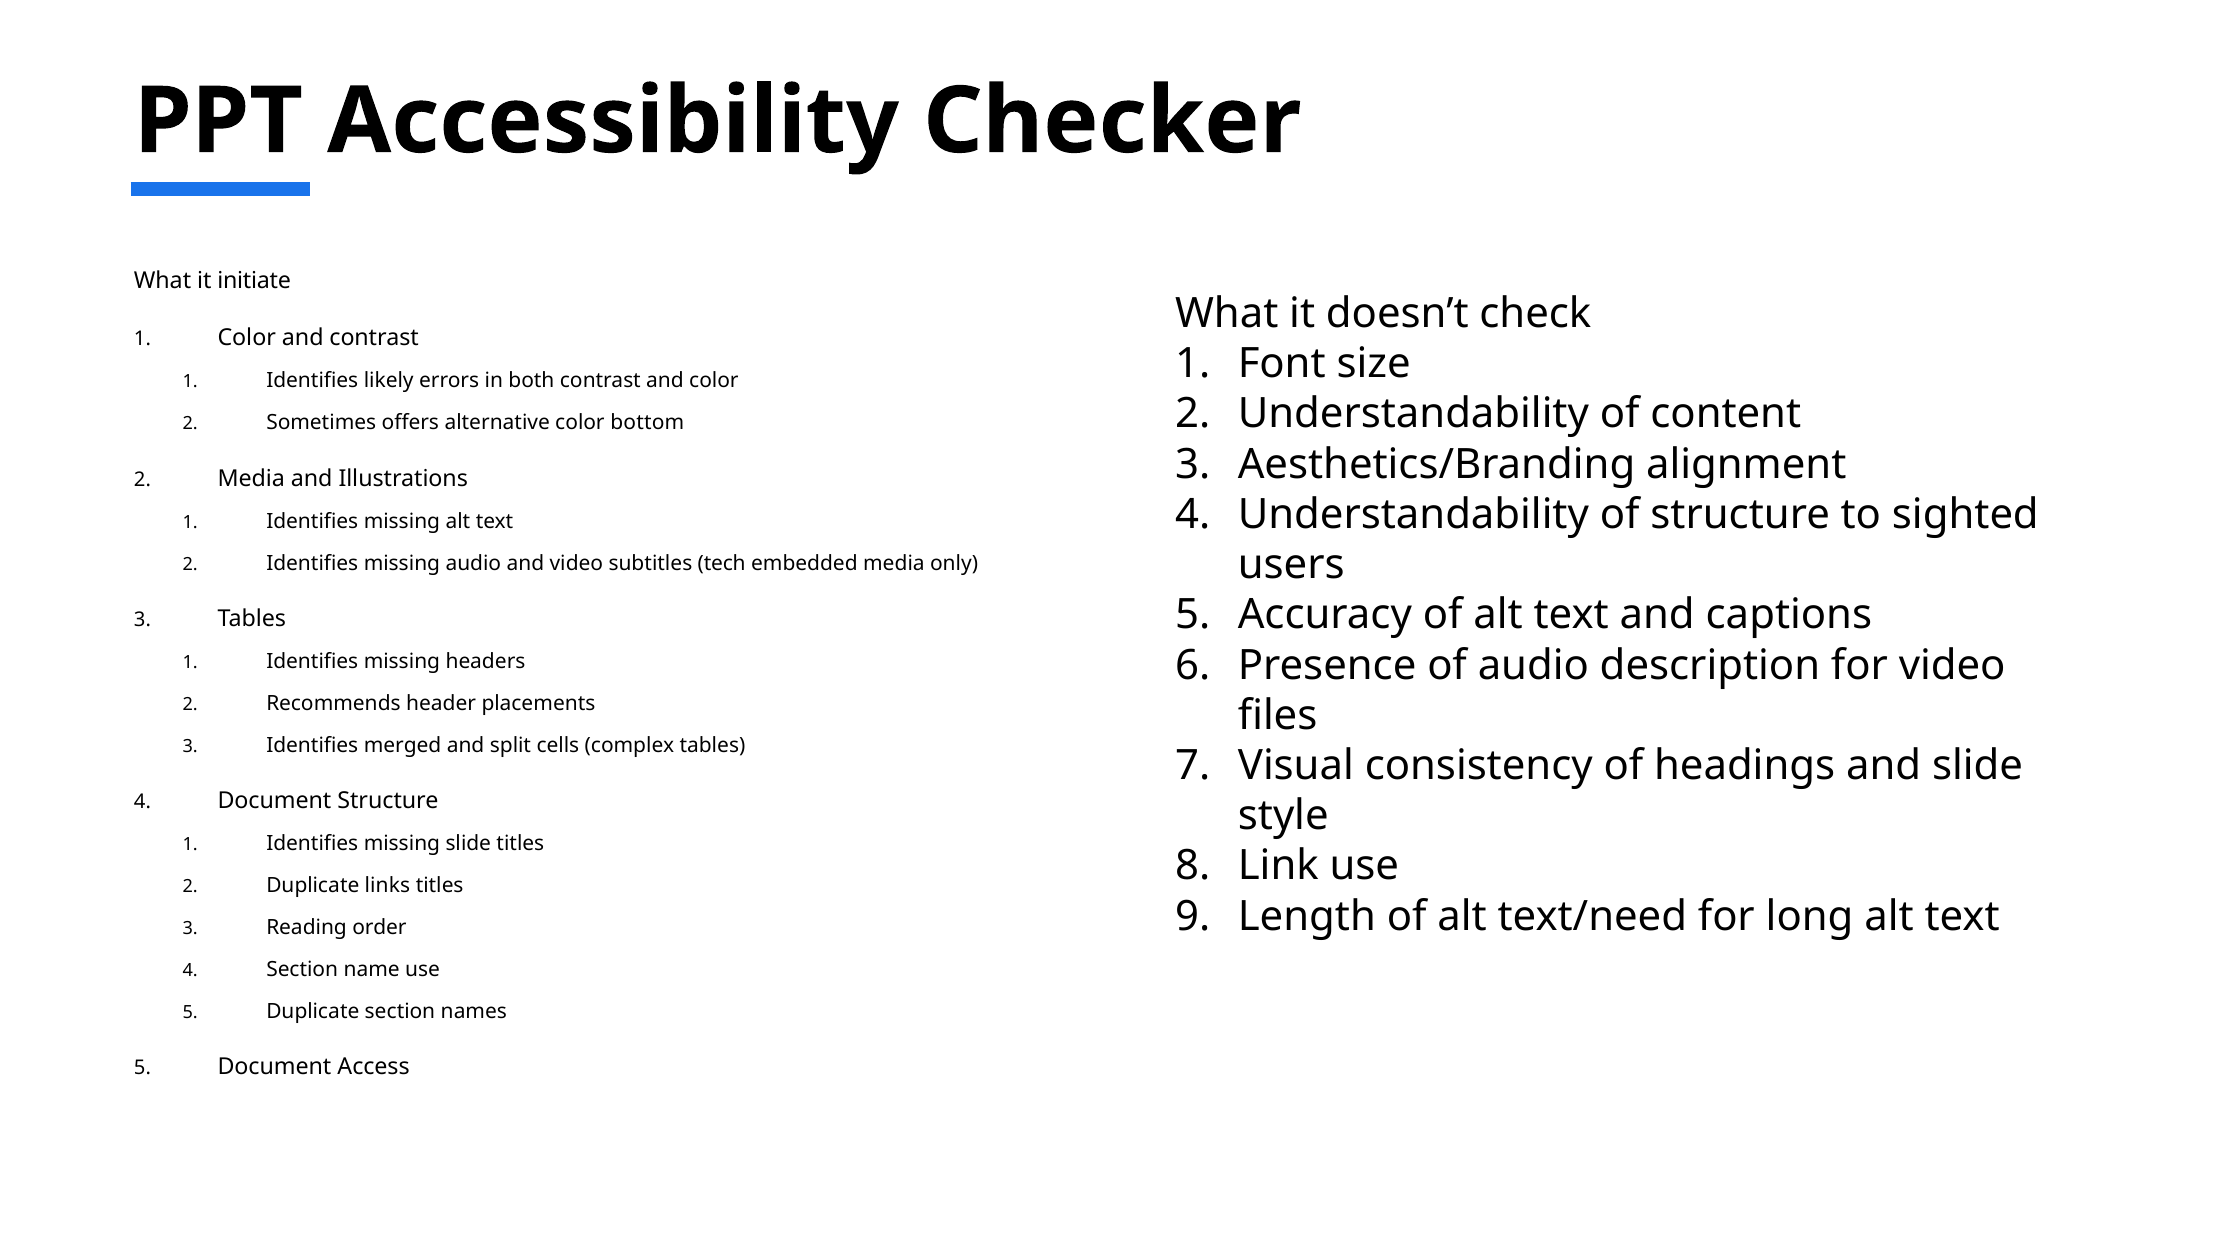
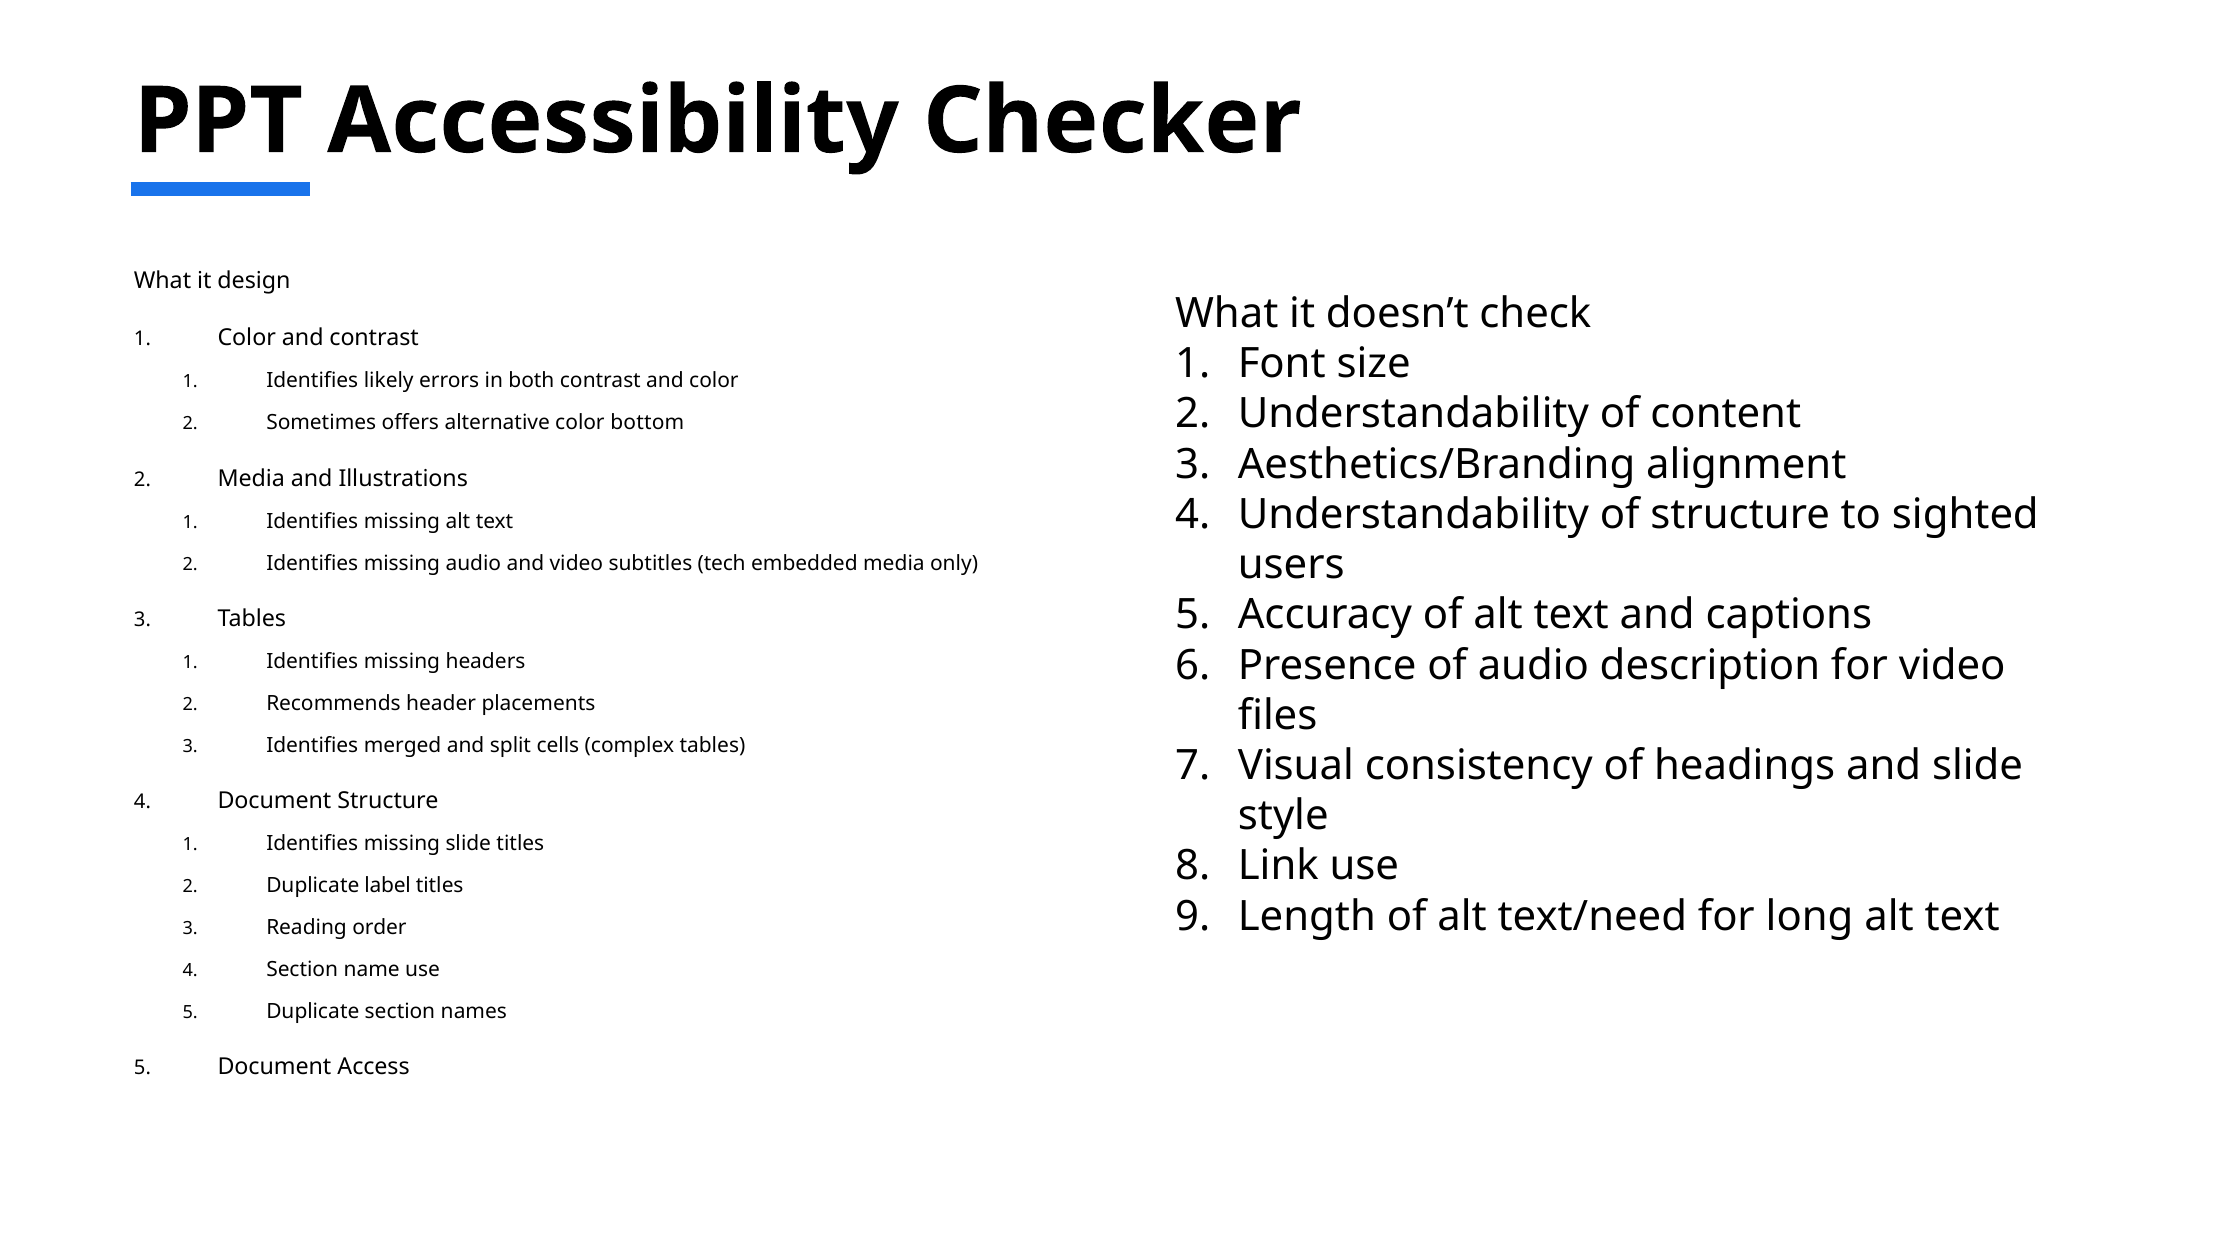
initiate: initiate -> design
links: links -> label
